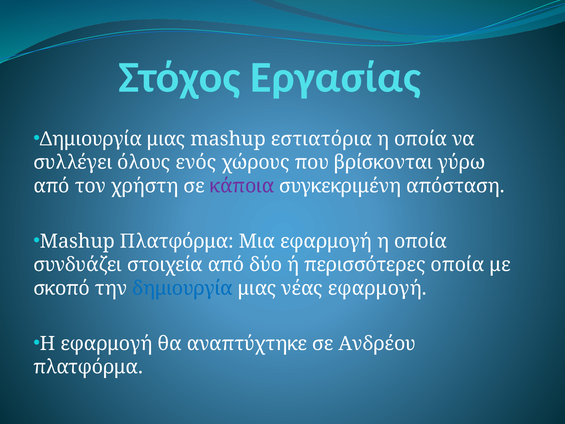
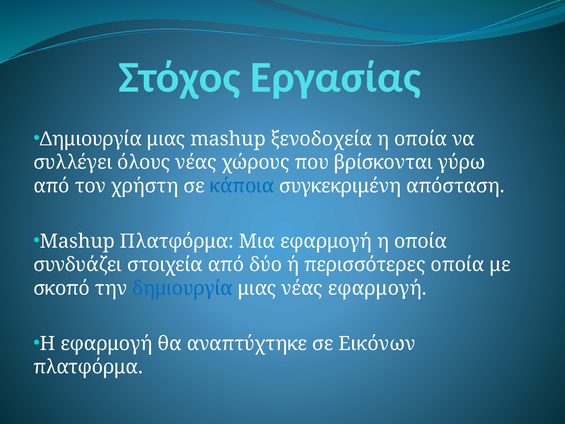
εστιατόρια: εστιατόρια -> ξενοδοχεία
όλους ενός: ενός -> νέας
κάποια colour: purple -> blue
Ανδρέου: Ανδρέου -> Εικόνων
